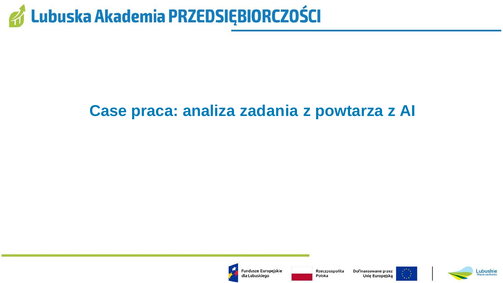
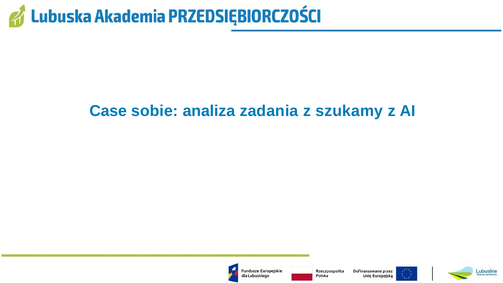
praca: praca -> sobie
powtarza: powtarza -> szukamy
